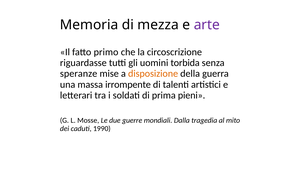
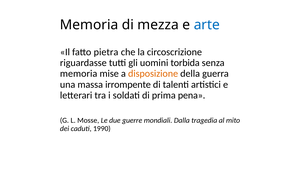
arte colour: purple -> blue
primo: primo -> pietra
speranze at (79, 74): speranze -> memoria
pieni: pieni -> pena
